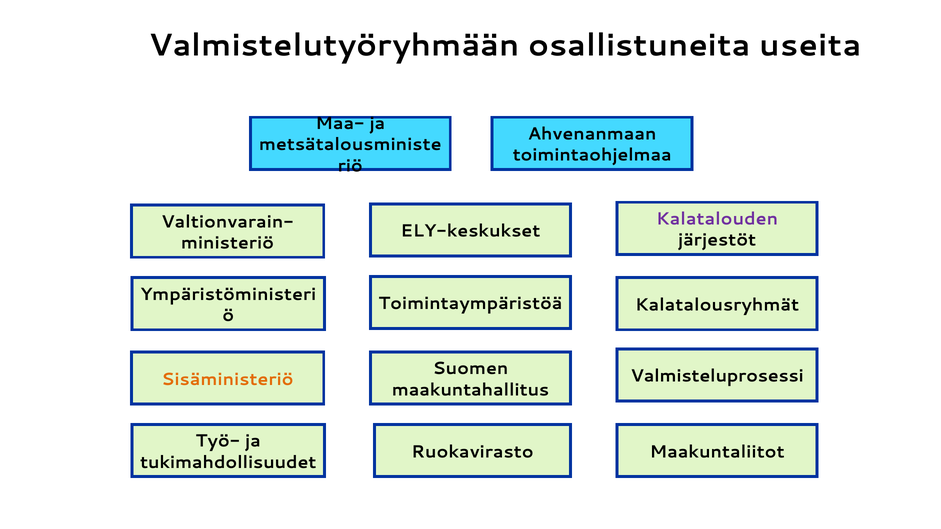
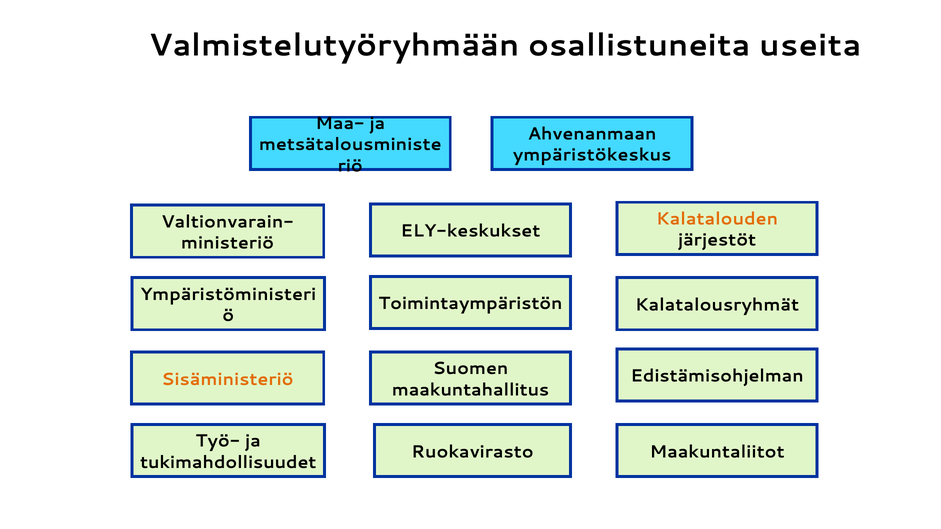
toimintaohjelmaa: toimintaohjelmaa -> ympäristökeskus
Kalatalouden colour: purple -> orange
Toimintaympäristöä: Toimintaympäristöä -> Toimintaympäristön
Valmisteluprosessi: Valmisteluprosessi -> Edistämisohjelman
